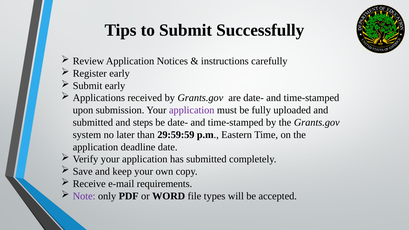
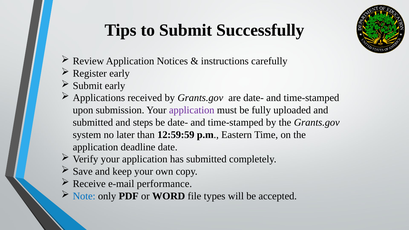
29:59:59: 29:59:59 -> 12:59:59
requirements: requirements -> performance
Note colour: purple -> blue
